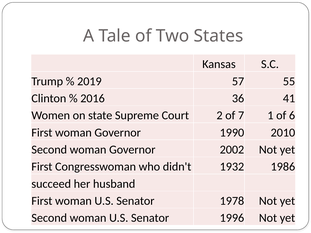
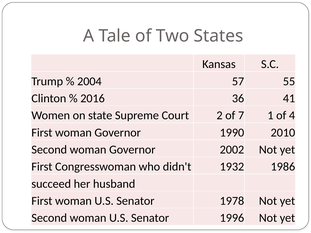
2019: 2019 -> 2004
6: 6 -> 4
